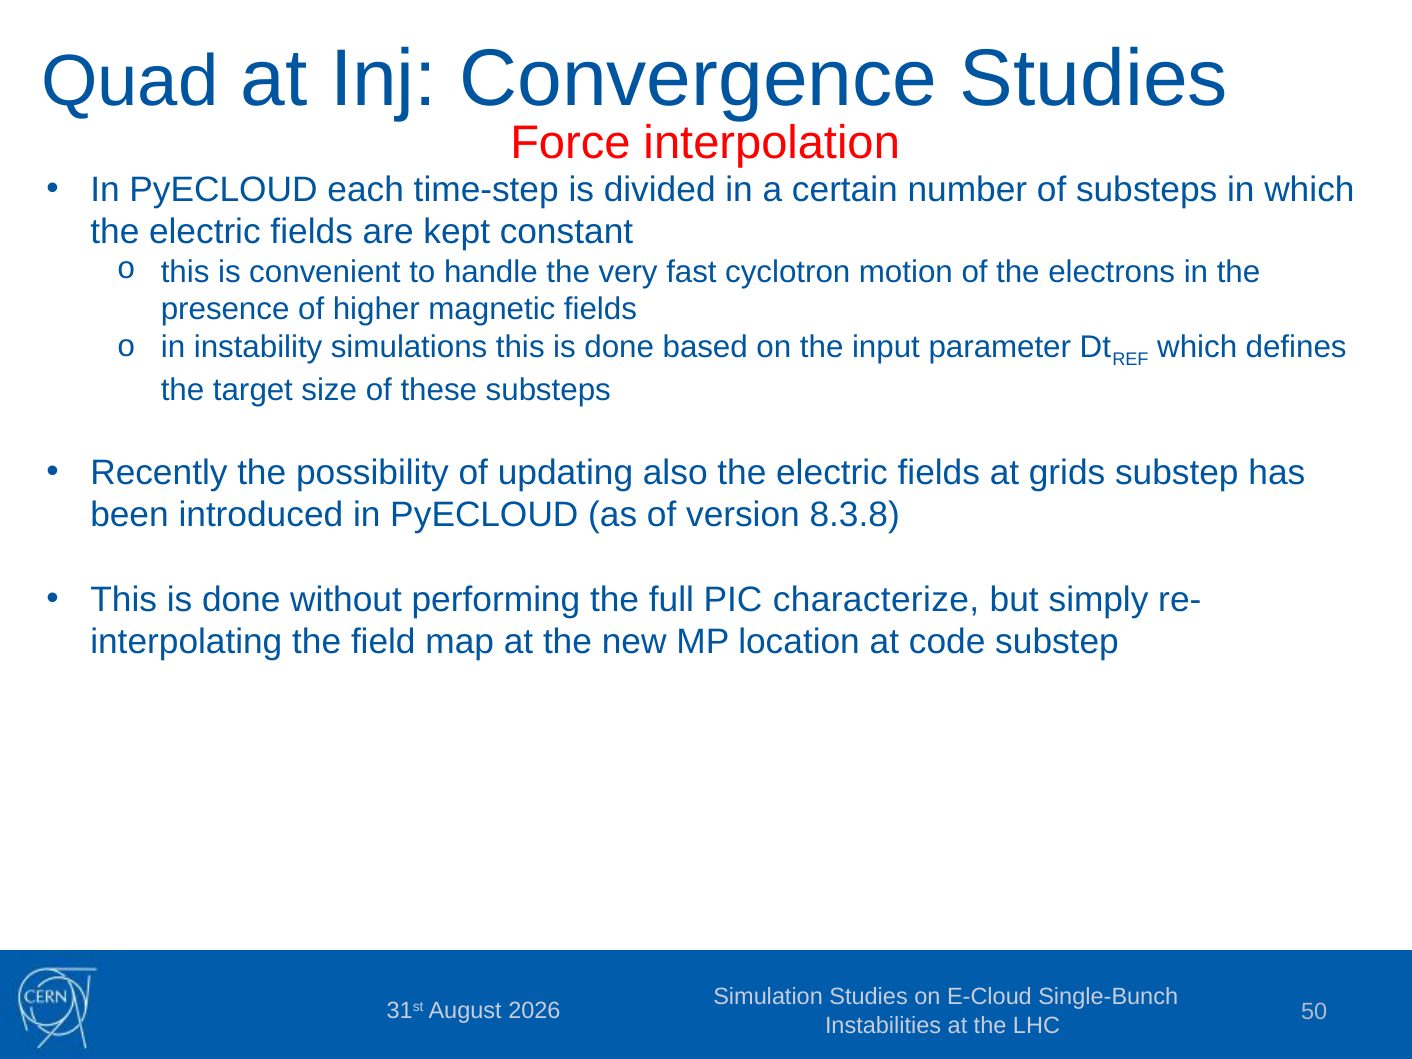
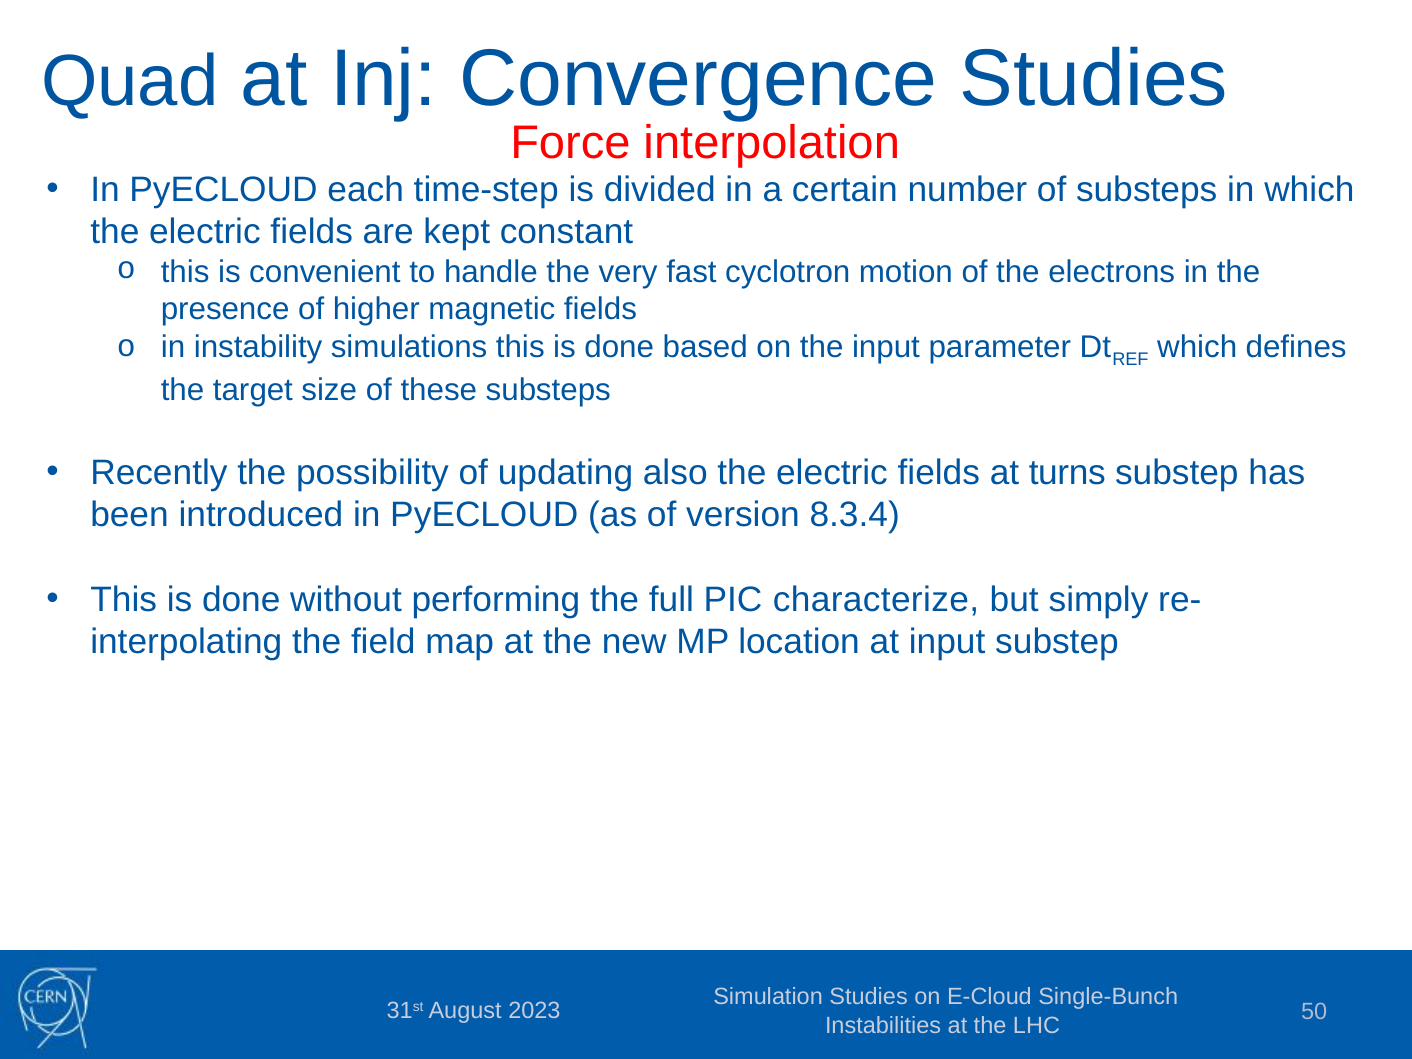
grids: grids -> turns
8.3.8: 8.3.8 -> 8.3.4
at code: code -> input
2026: 2026 -> 2023
